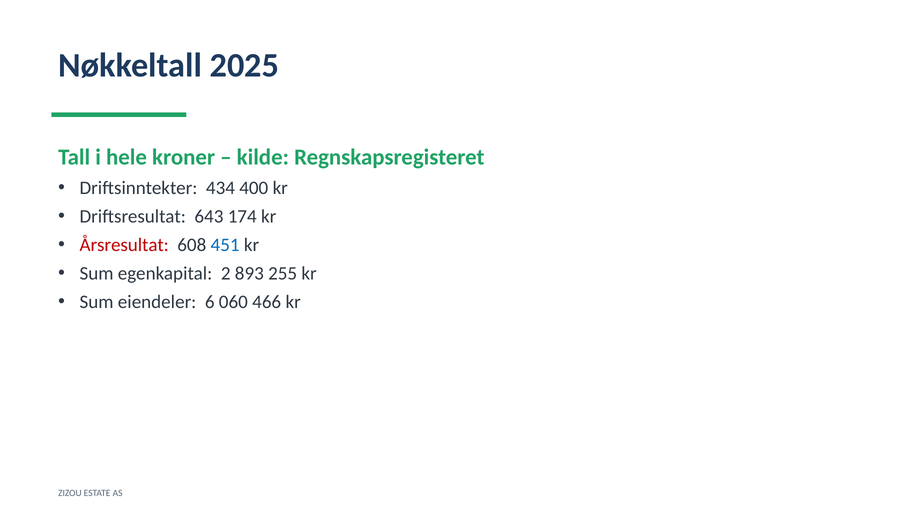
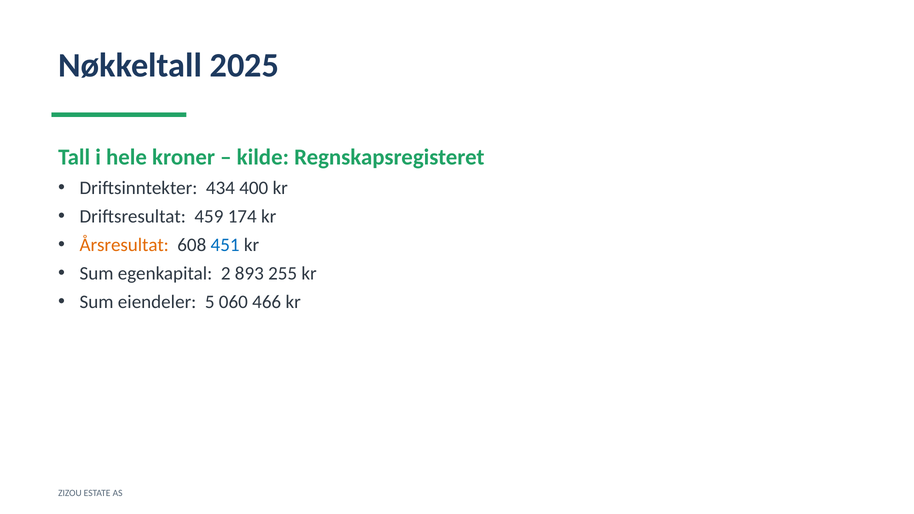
643: 643 -> 459
Årsresultat colour: red -> orange
6: 6 -> 5
